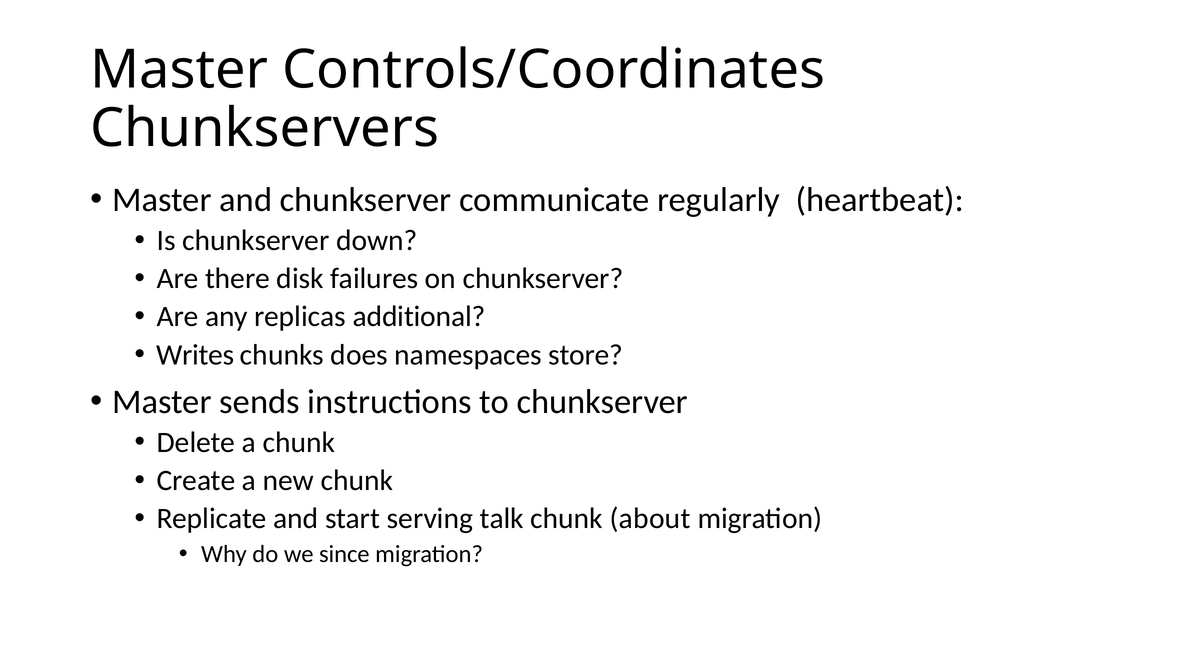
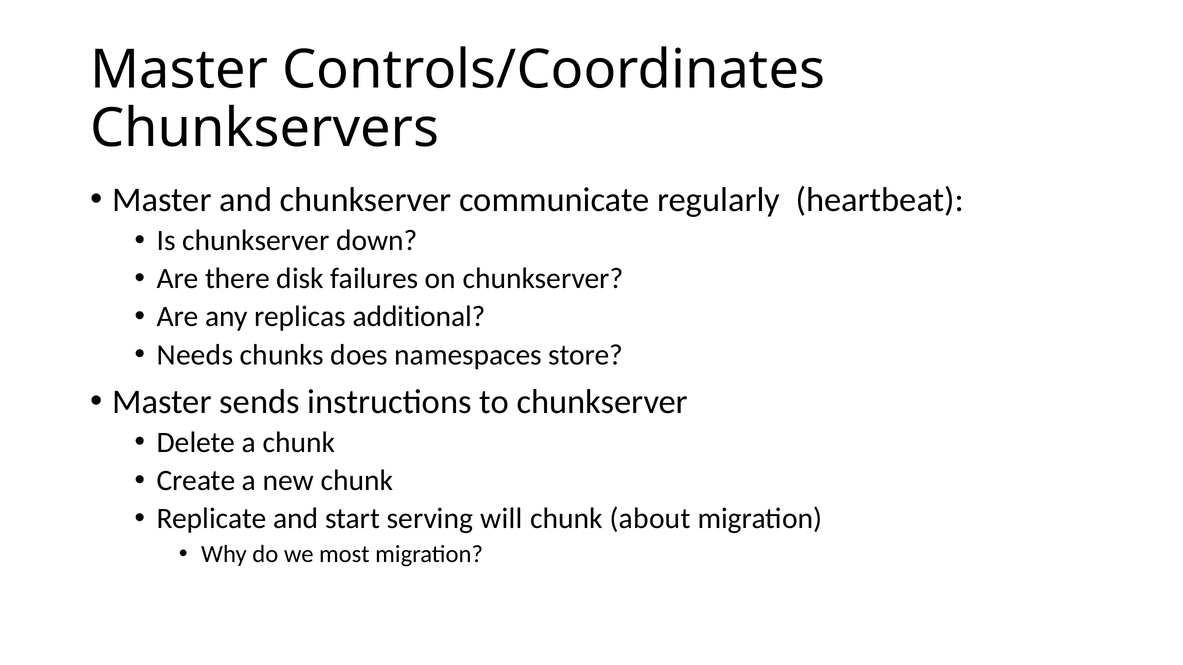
Writes: Writes -> Needs
talk: talk -> will
since: since -> most
